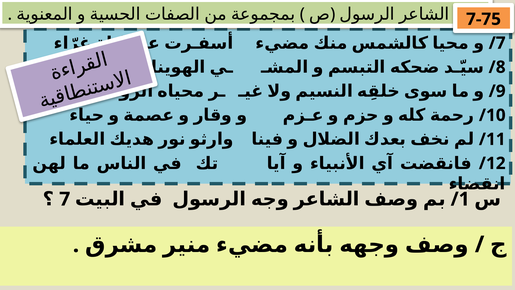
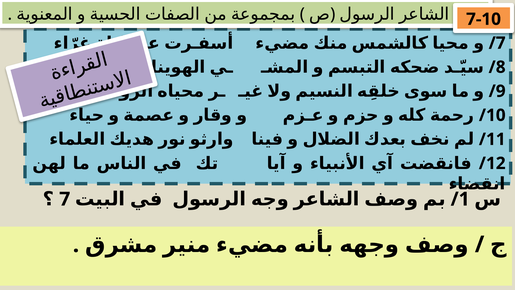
7-75: 7-75 -> 7-10
